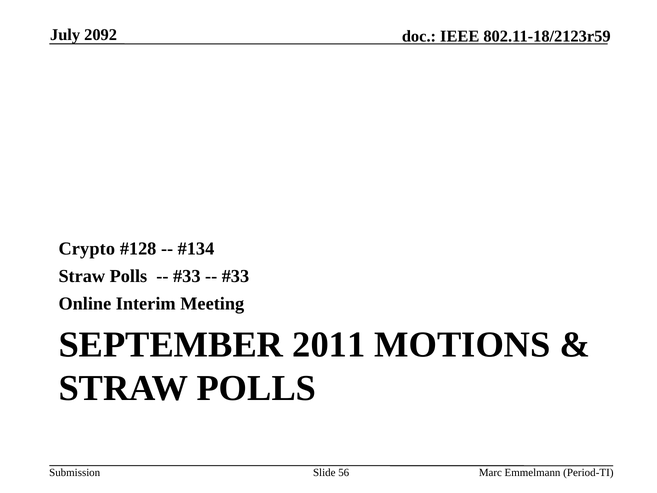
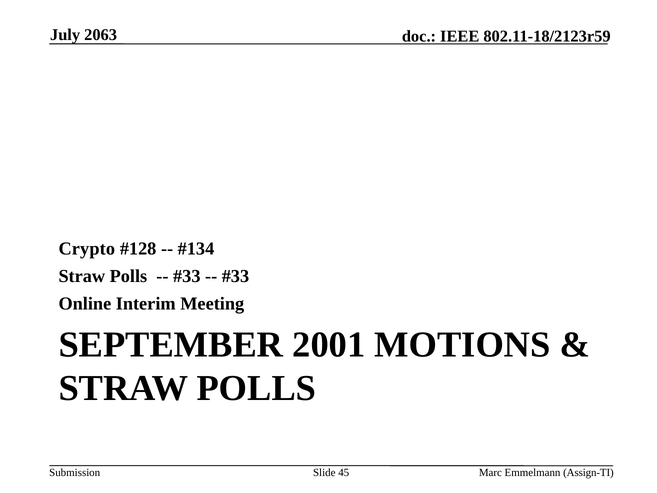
2092: 2092 -> 2063
2011: 2011 -> 2001
56: 56 -> 45
Period-TI: Period-TI -> Assign-TI
